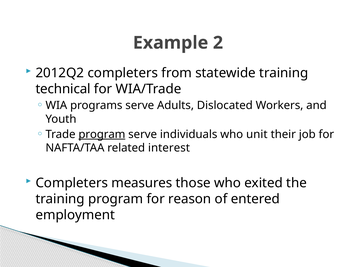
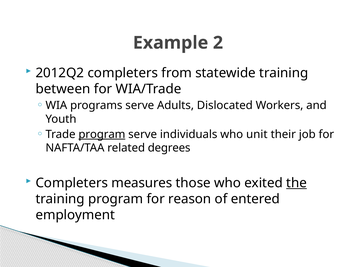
technical: technical -> between
interest: interest -> degrees
the underline: none -> present
